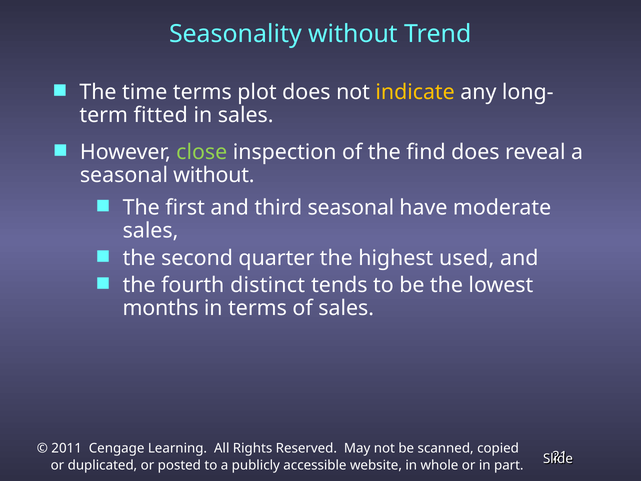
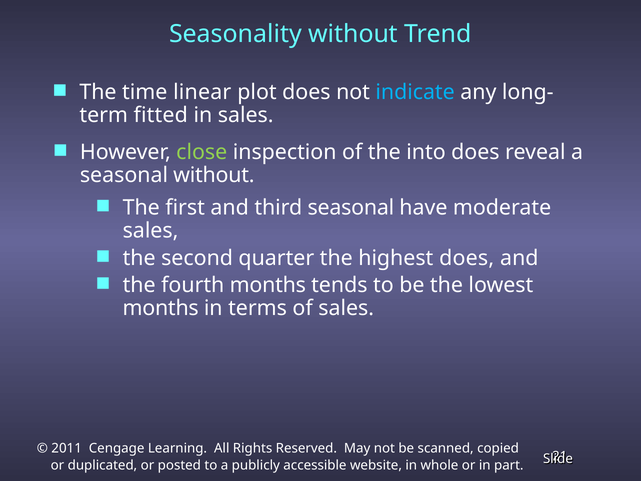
time terms: terms -> linear
indicate colour: yellow -> light blue
find: find -> into
highest used: used -> does
fourth distinct: distinct -> months
